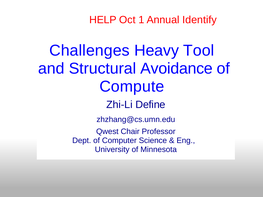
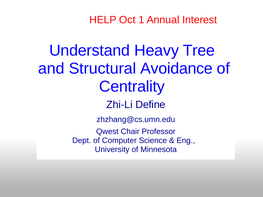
Identify: Identify -> Interest
Challenges: Challenges -> Understand
Tool: Tool -> Tree
Compute: Compute -> Centrality
